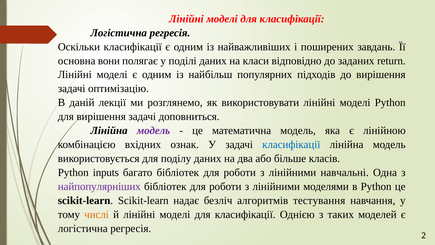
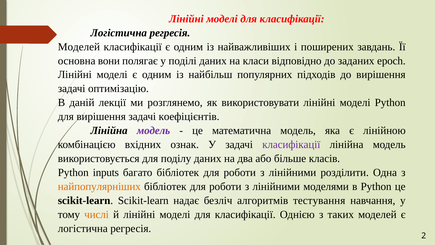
Оскільки at (79, 47): Оскільки -> Моделей
return: return -> epoch
доповниться: доповниться -> коефіцієнтів
класифікації at (291, 144) colour: blue -> purple
навчальні: навчальні -> розділити
найпопулярніших colour: purple -> orange
